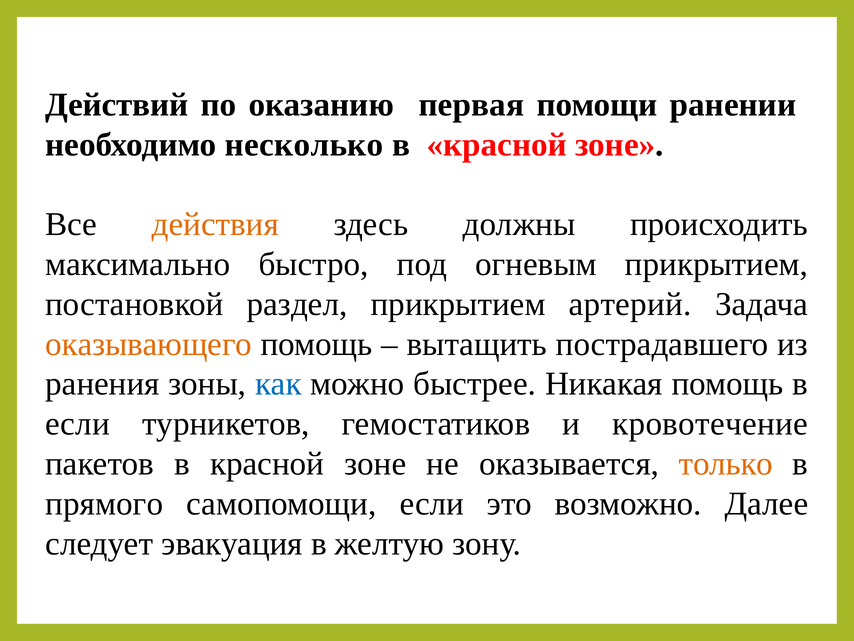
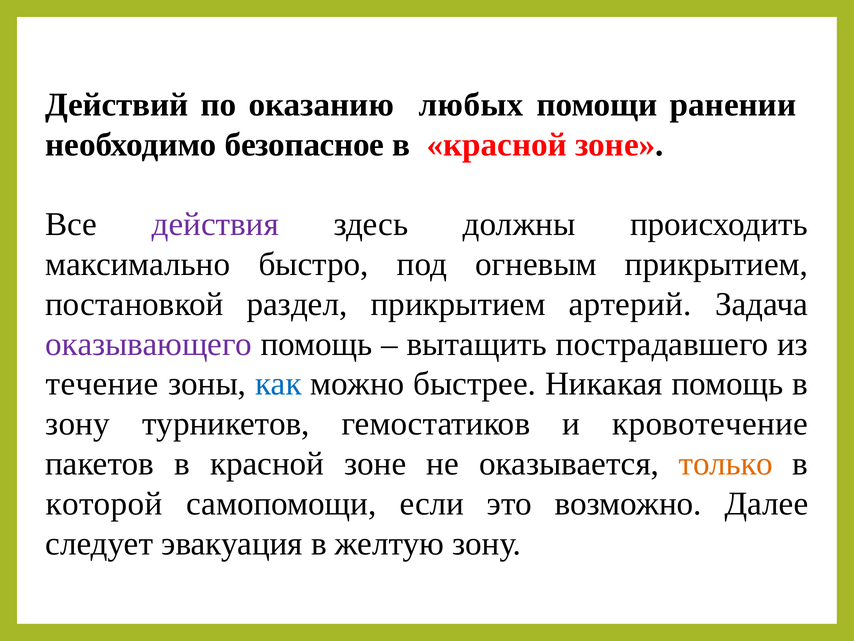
первая: первая -> любых
несколько: несколько -> безопасное
действия colour: orange -> purple
оказывающего colour: orange -> purple
ранения: ранения -> течение
если at (78, 424): если -> зону
прямого: прямого -> которой
